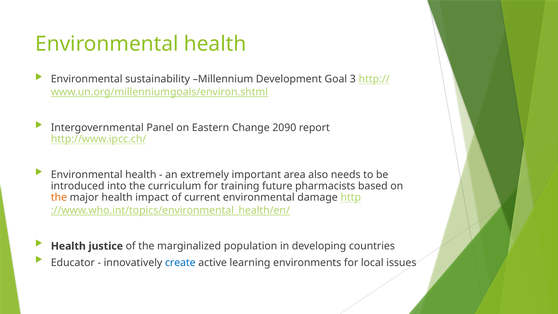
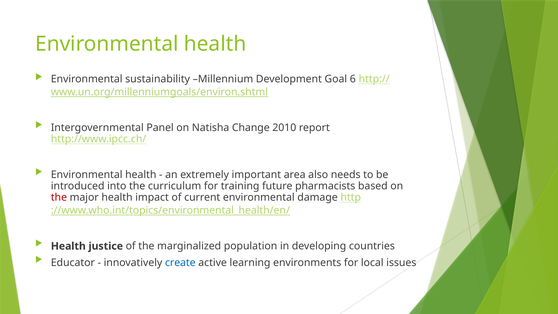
3: 3 -> 6
Eastern: Eastern -> Natisha
2090: 2090 -> 2010
the at (59, 197) colour: orange -> red
